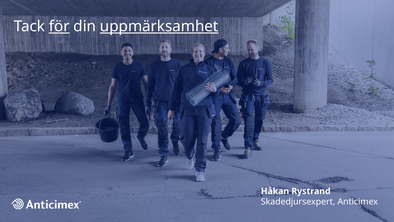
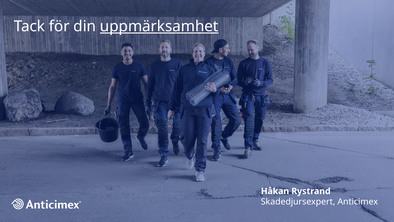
för underline: present -> none
